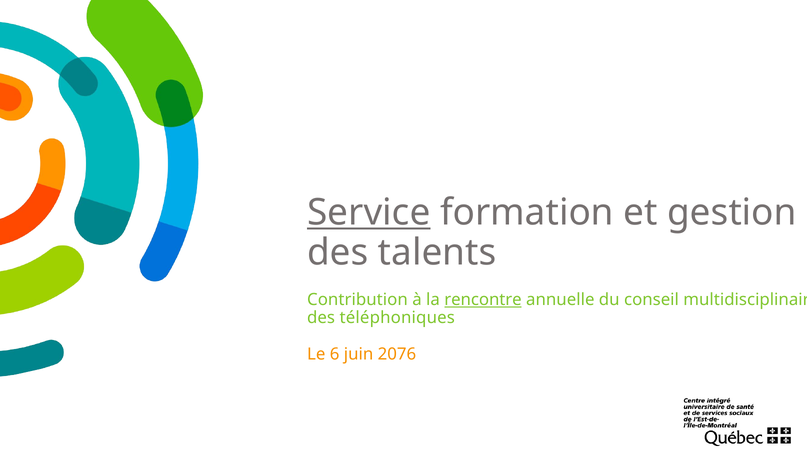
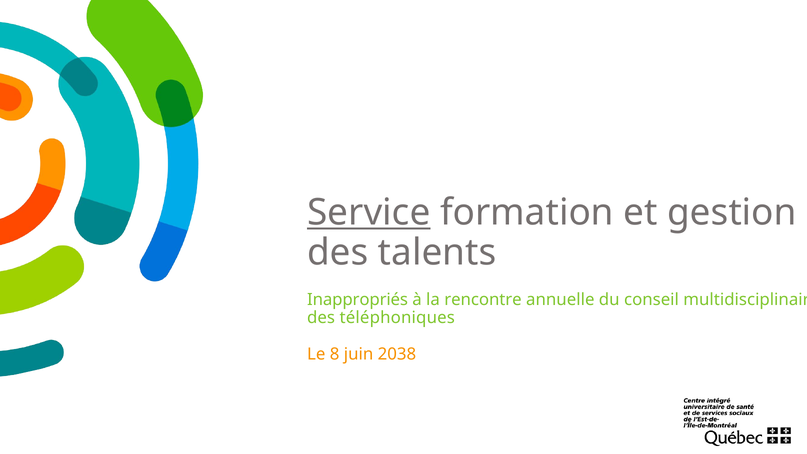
Contribution: Contribution -> Inappropriés
rencontre underline: present -> none
6: 6 -> 8
2076: 2076 -> 2038
